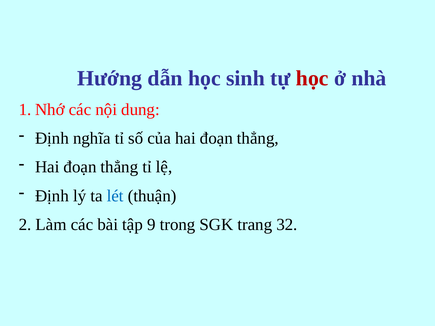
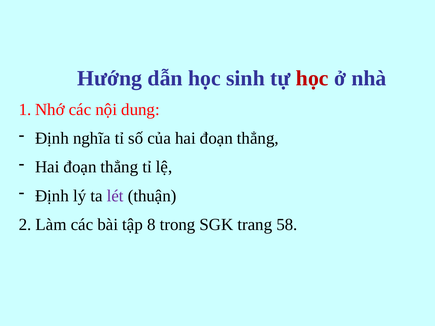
lét colour: blue -> purple
9: 9 -> 8
32: 32 -> 58
